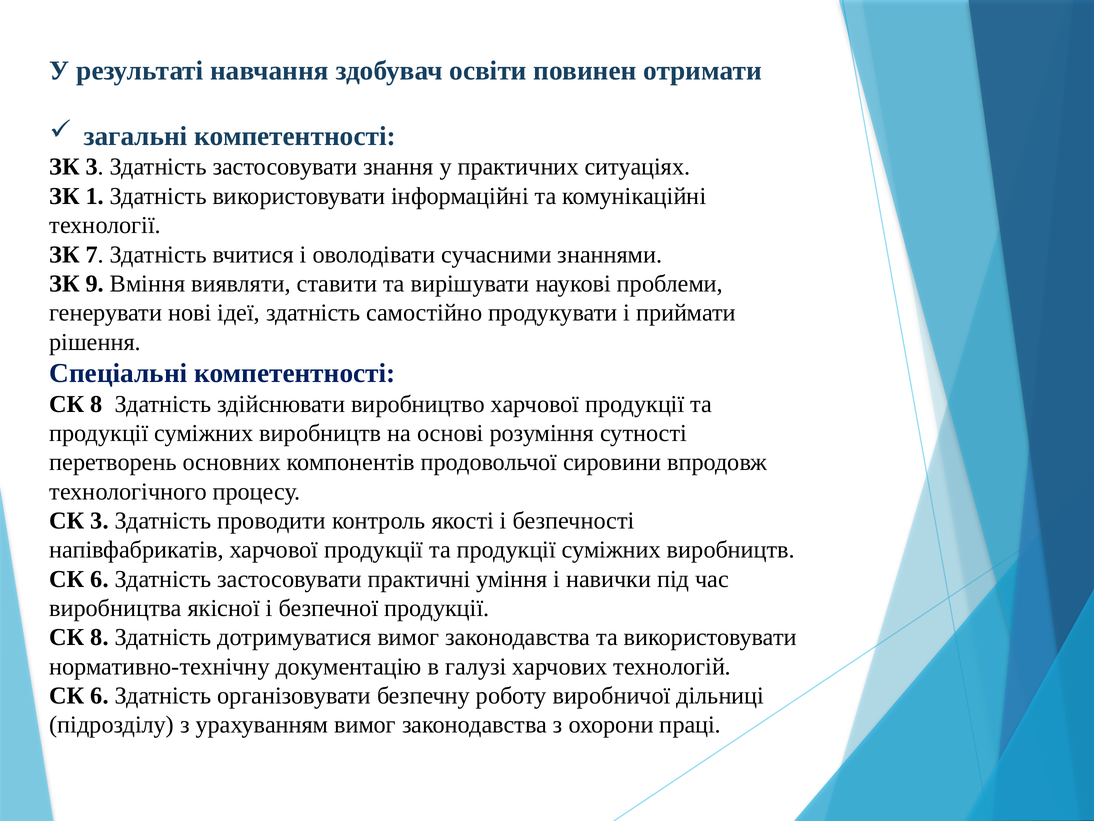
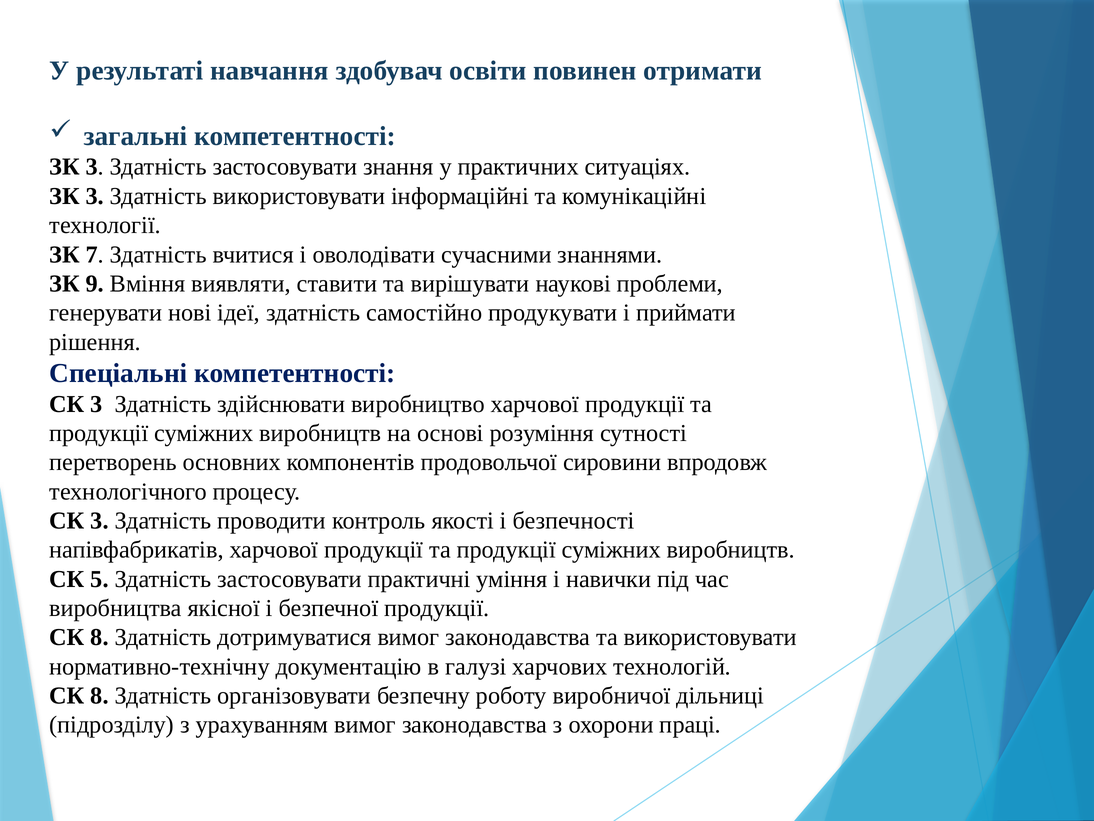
1 at (95, 196): 1 -> 3
8 at (97, 404): 8 -> 3
6 at (100, 579): 6 -> 5
6 at (100, 695): 6 -> 8
